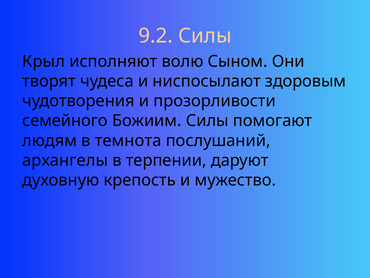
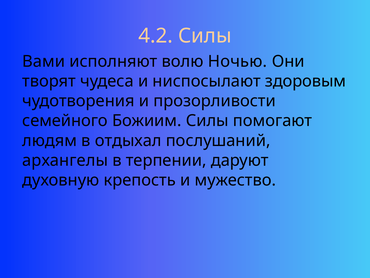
9.2: 9.2 -> 4.2
Крыл: Крыл -> Вами
Сыном: Сыном -> Ночью
темнота: темнота -> отдыхал
